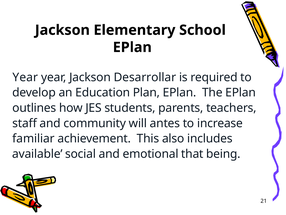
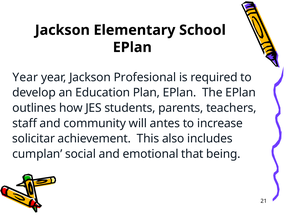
Desarrollar: Desarrollar -> Profesional
familiar: familiar -> solicitar
available: available -> cumplan
